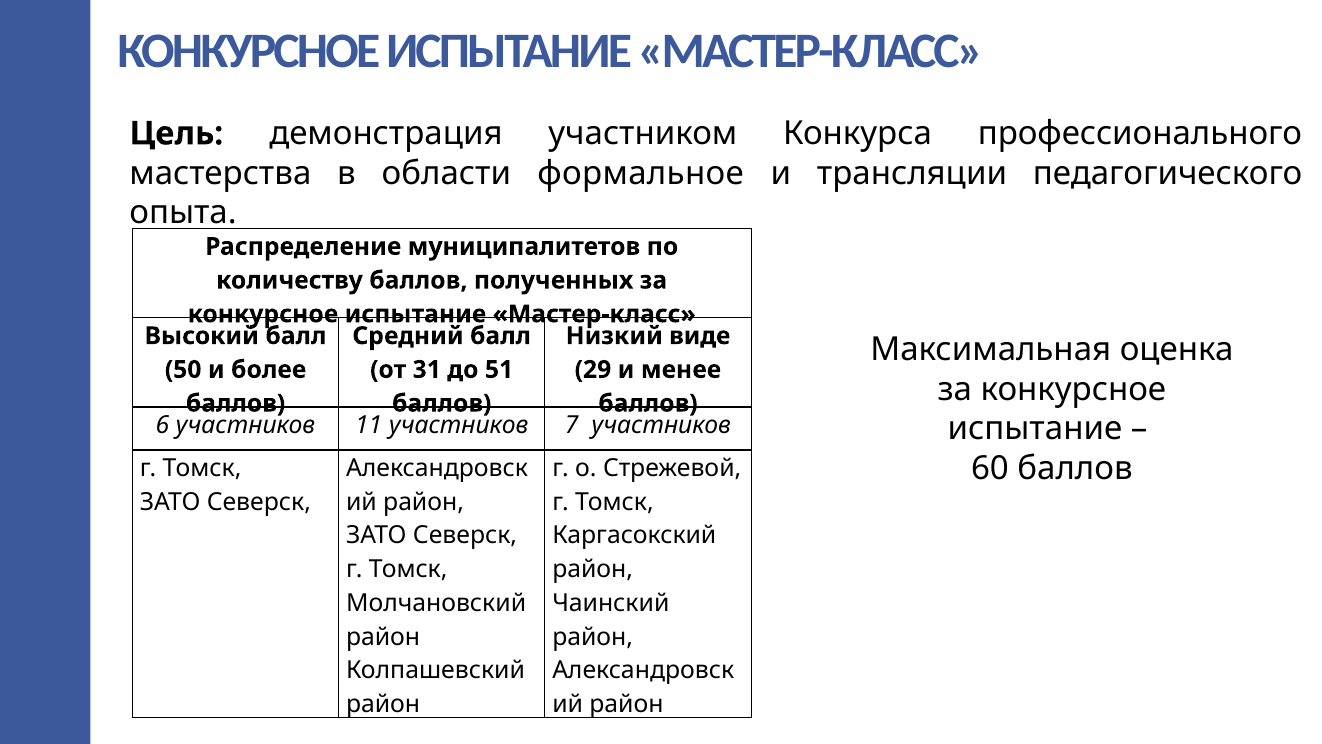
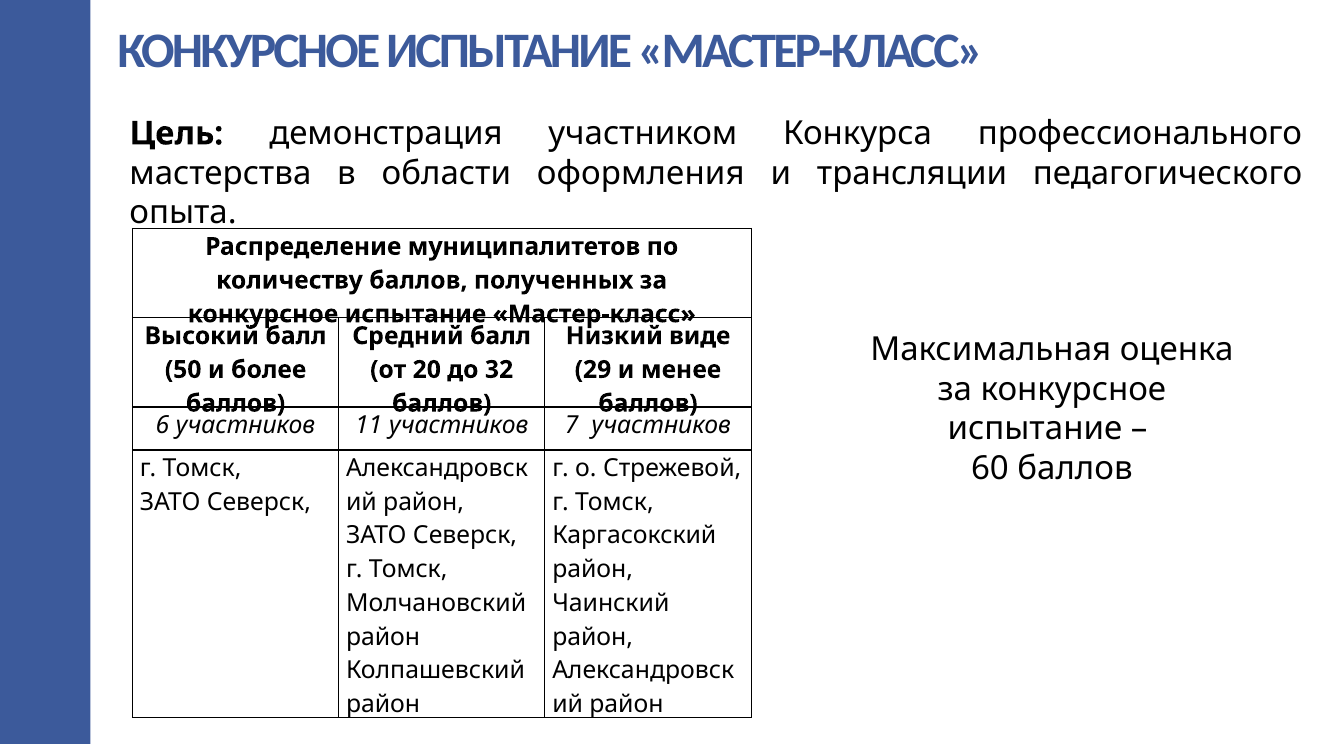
формальное: формальное -> оформления
31: 31 -> 20
51: 51 -> 32
